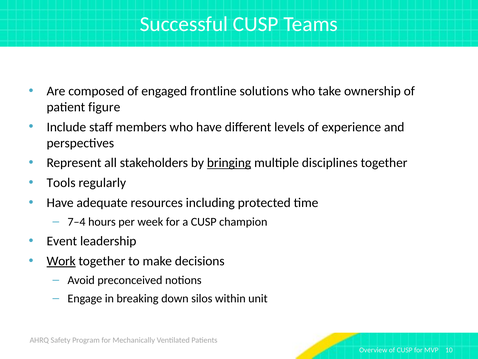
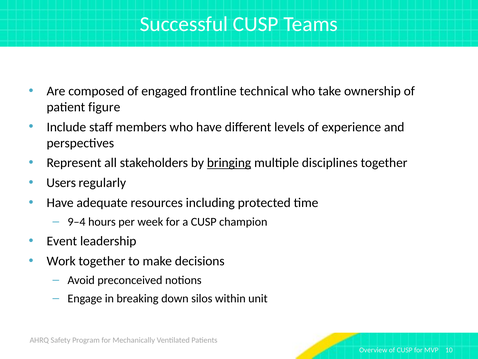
solutions: solutions -> technical
Tools: Tools -> Users
7–4: 7–4 -> 9–4
Work underline: present -> none
